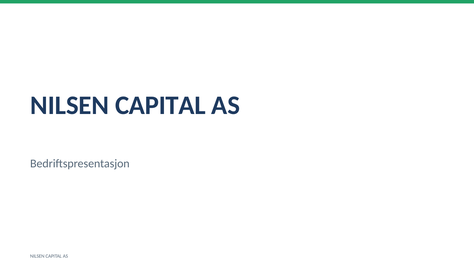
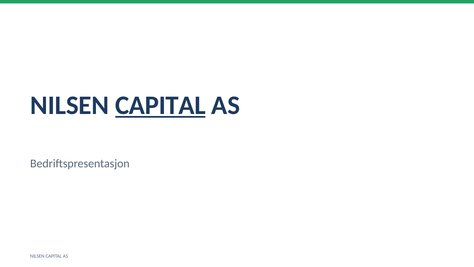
CAPITAL at (160, 105) underline: none -> present
